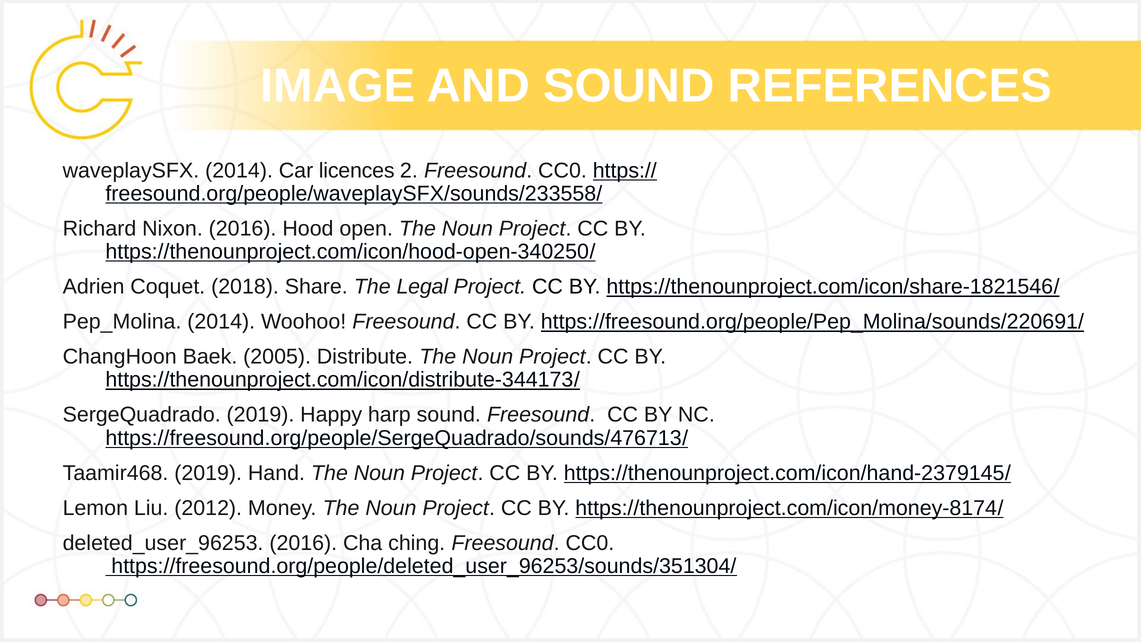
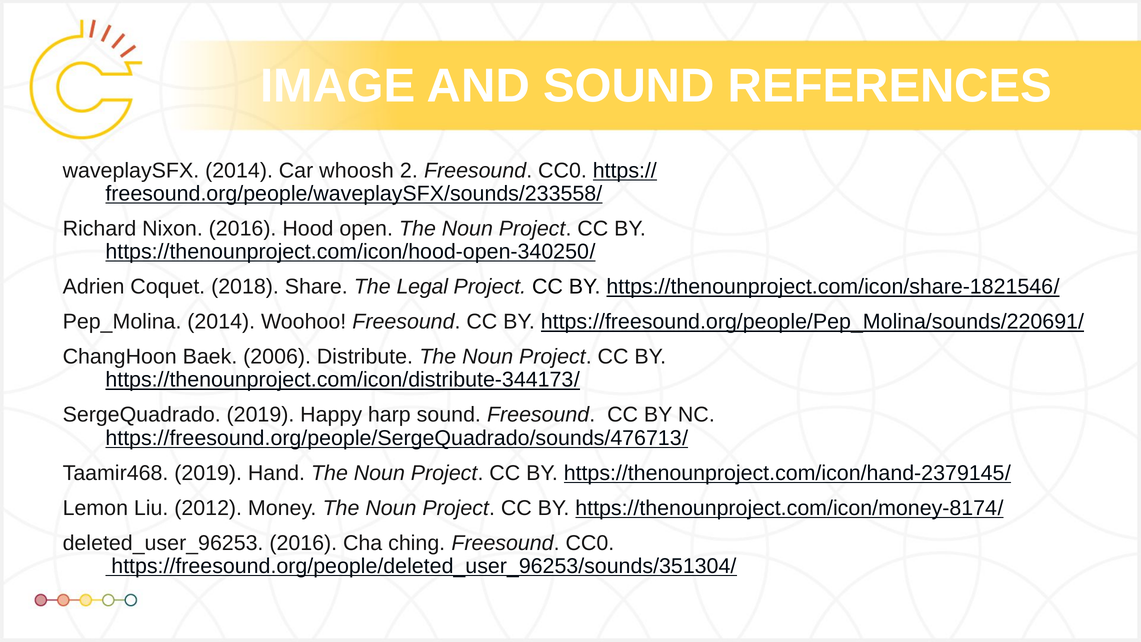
licences: licences -> whoosh
2005: 2005 -> 2006
